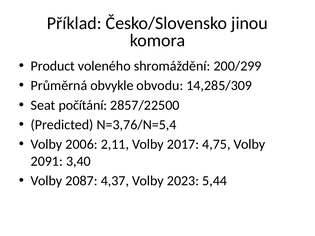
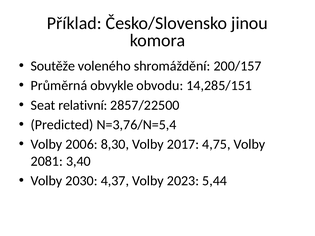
Product: Product -> Soutěže
200/299: 200/299 -> 200/157
14,285/309: 14,285/309 -> 14,285/151
počítání: počítání -> relativní
2,11: 2,11 -> 8,30
2091: 2091 -> 2081
2087: 2087 -> 2030
